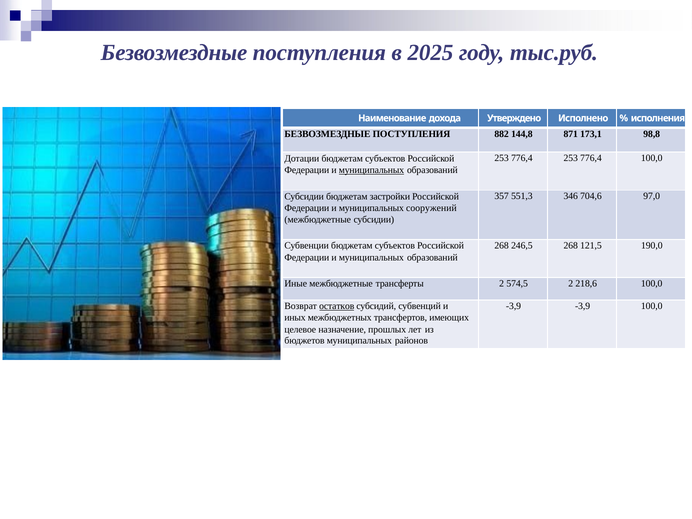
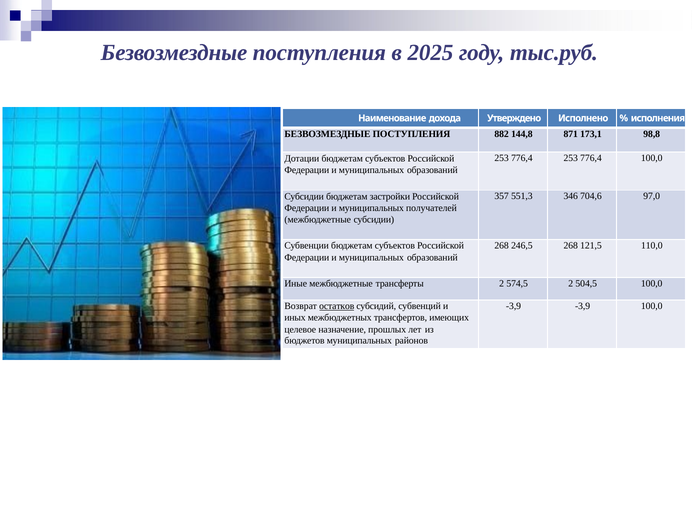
муниципальных at (371, 170) underline: present -> none
сооружений: сооружений -> получателей
190,0: 190,0 -> 110,0
218,6: 218,6 -> 504,5
